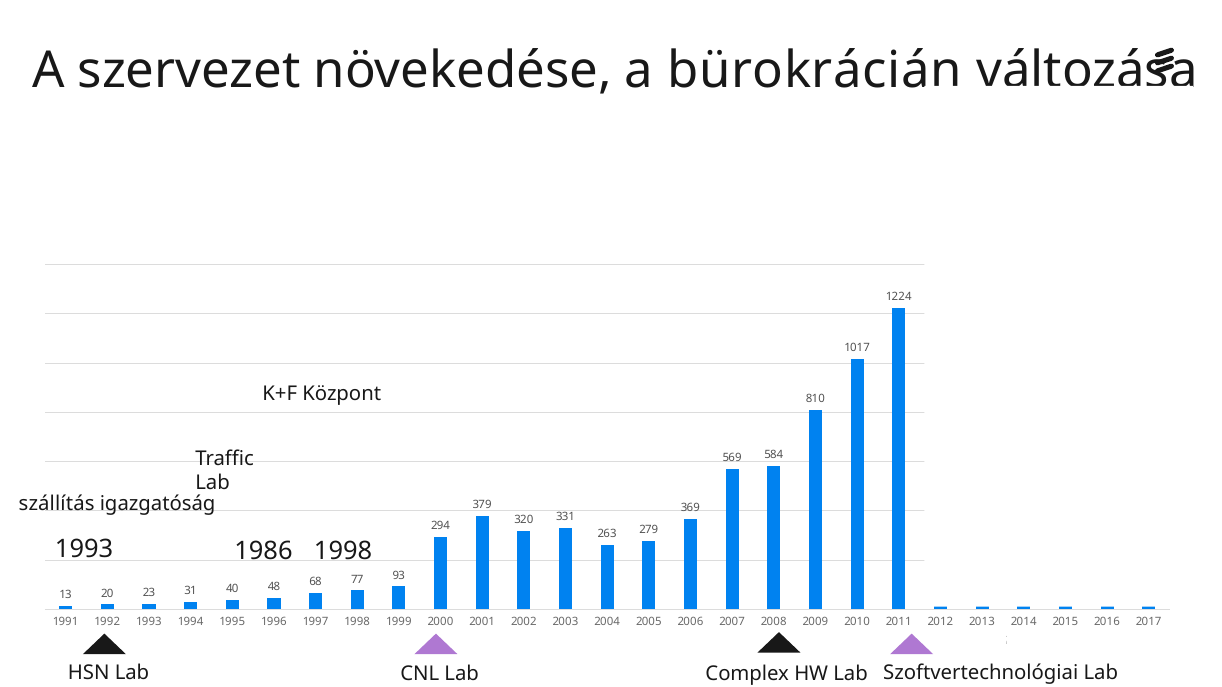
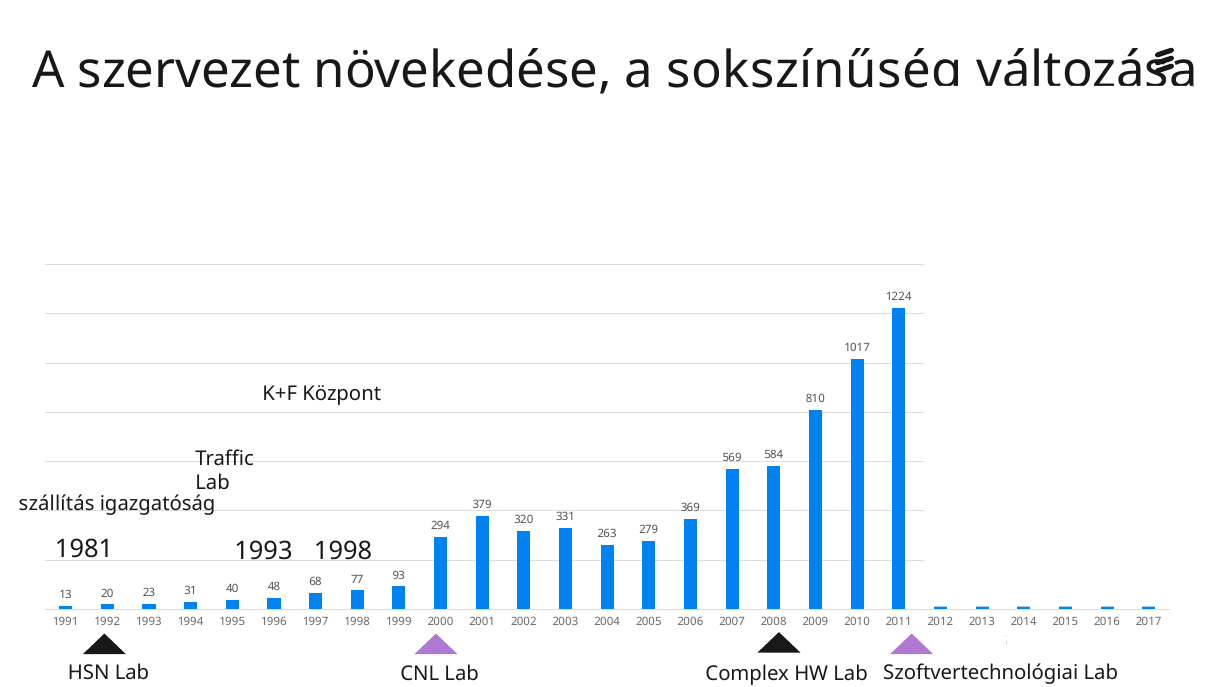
bürokrácián: bürokrácián -> sokszínűség
1993 at (84, 549): 1993 -> 1981
1986 at (263, 551): 1986 -> 1993
